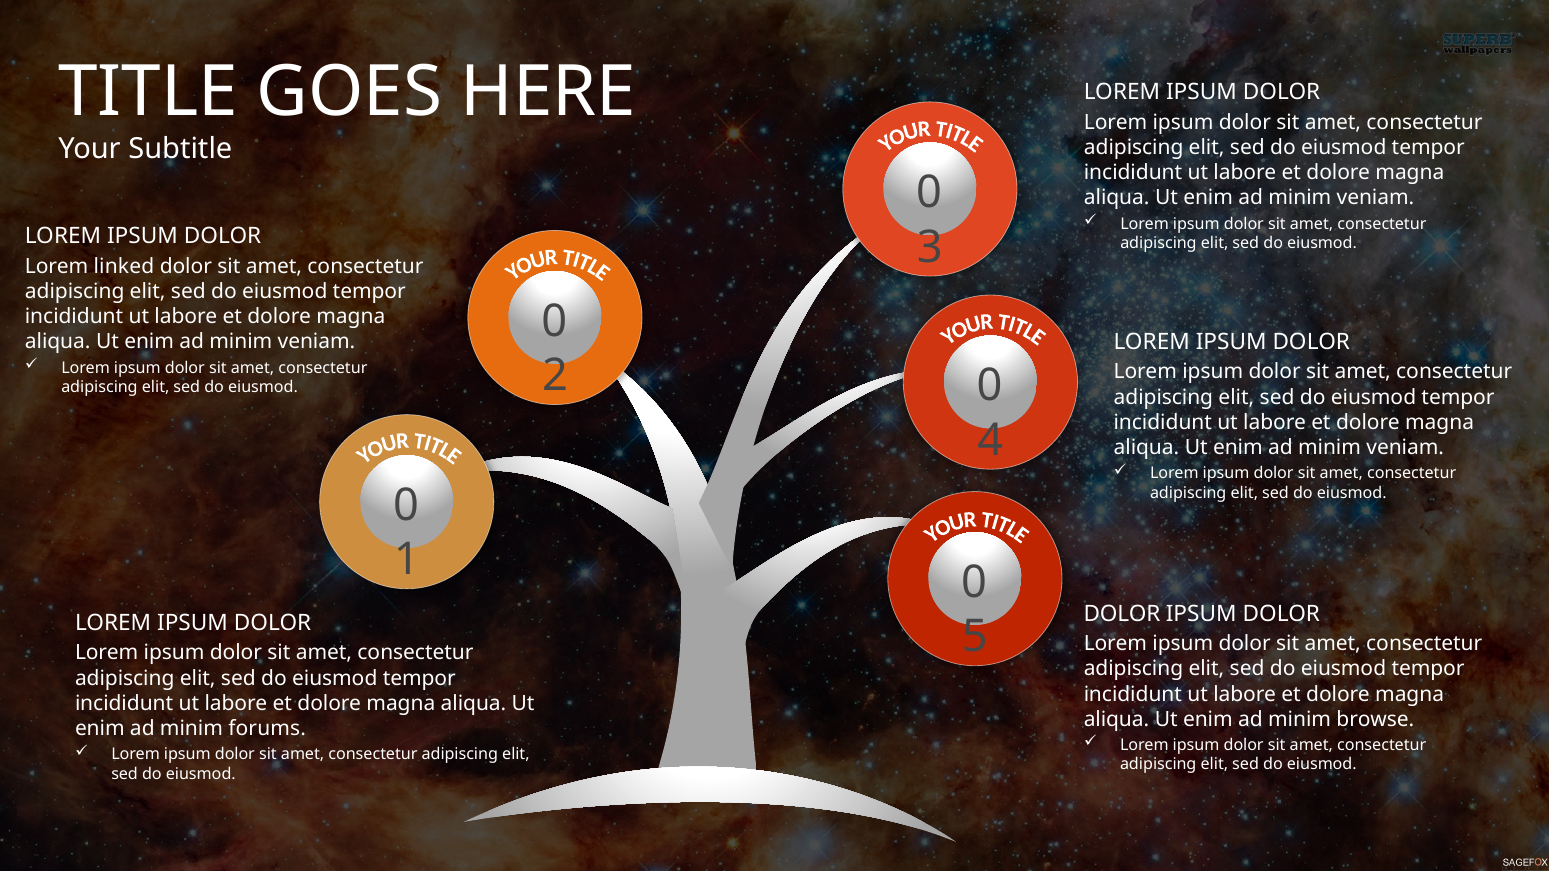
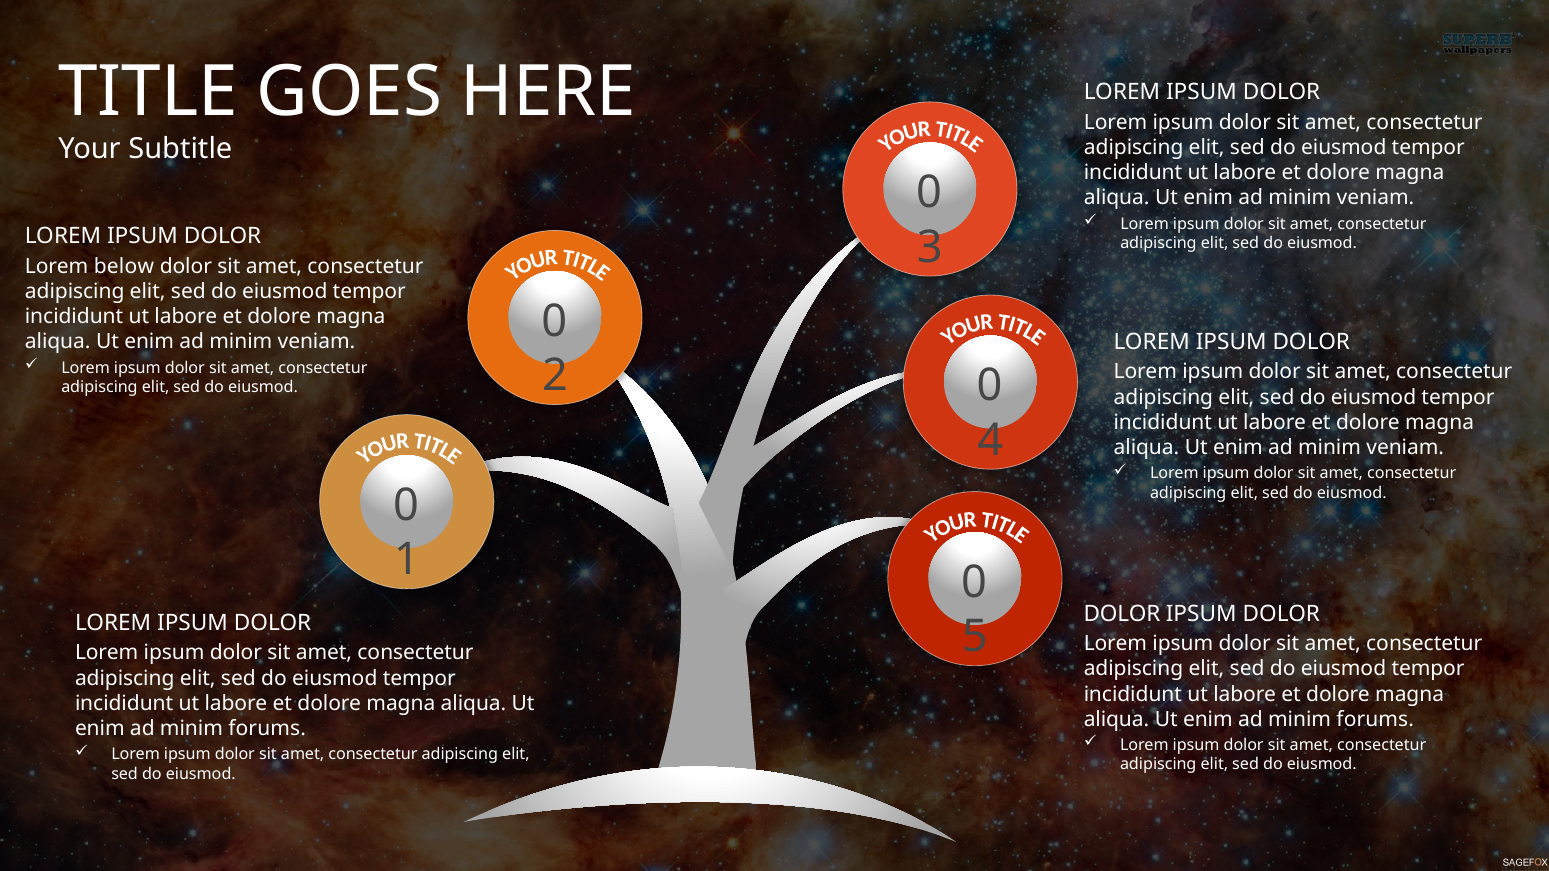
linked: linked -> below
browse at (1375, 720): browse -> forums
